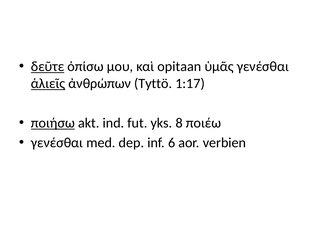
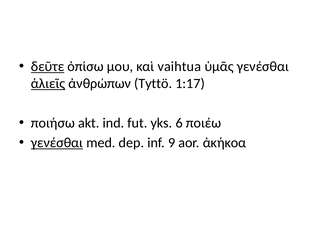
opitaan: opitaan -> vaihtua
ποιήσω underline: present -> none
8: 8 -> 6
γενέσθαι at (57, 143) underline: none -> present
6: 6 -> 9
verbien: verbien -> ἀκήκοα
